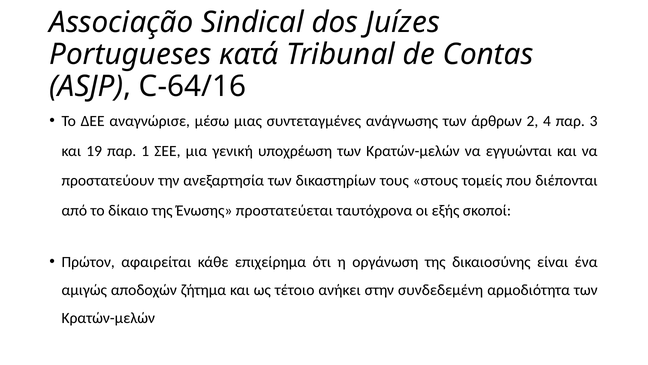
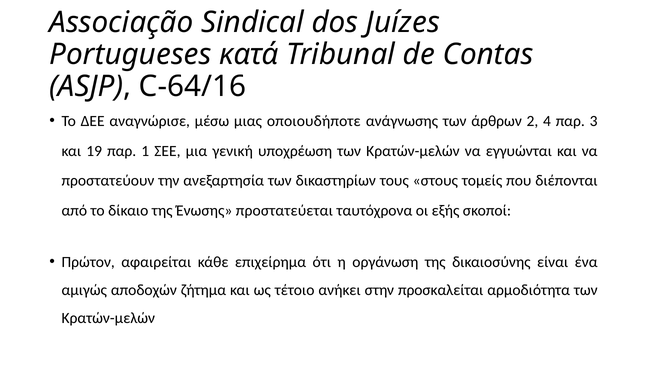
συντεταγμένες: συντεταγμένες -> οποιουδήποτε
συνδεδεμένη: συνδεδεμένη -> προσκαλείται
